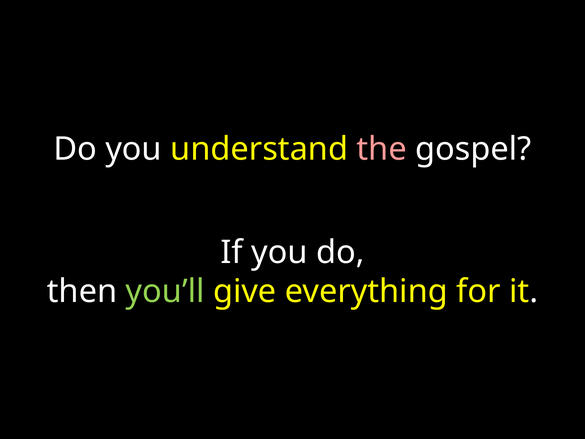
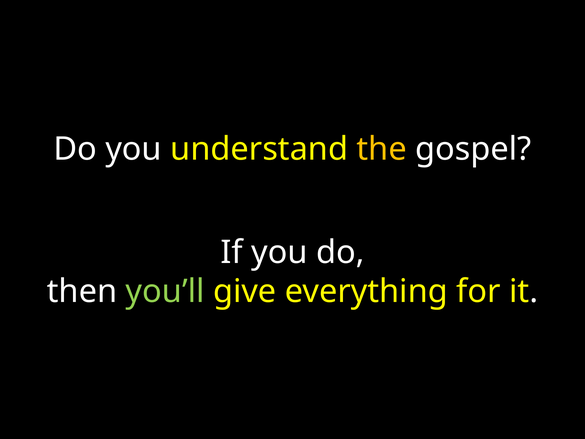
the colour: pink -> yellow
